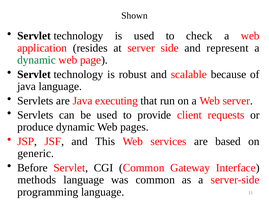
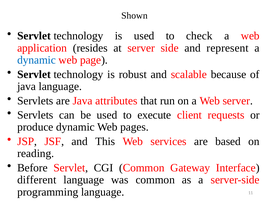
dynamic at (37, 60) colour: green -> blue
executing: executing -> attributes
provide: provide -> execute
generic: generic -> reading
methods: methods -> different
